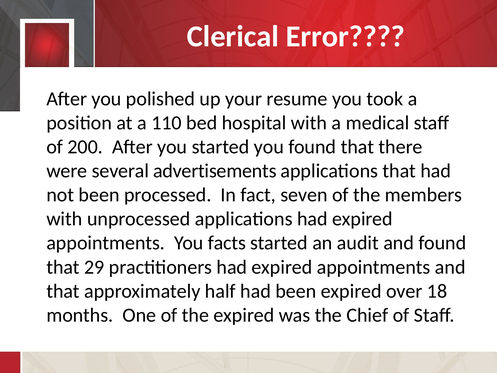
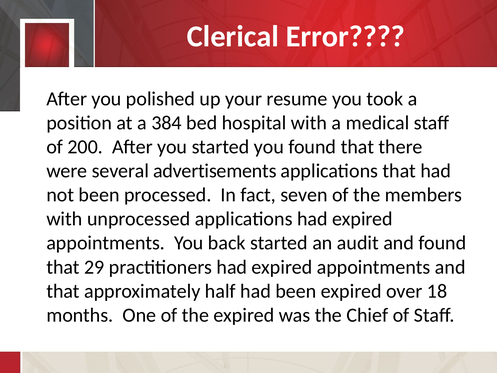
110: 110 -> 384
facts: facts -> back
